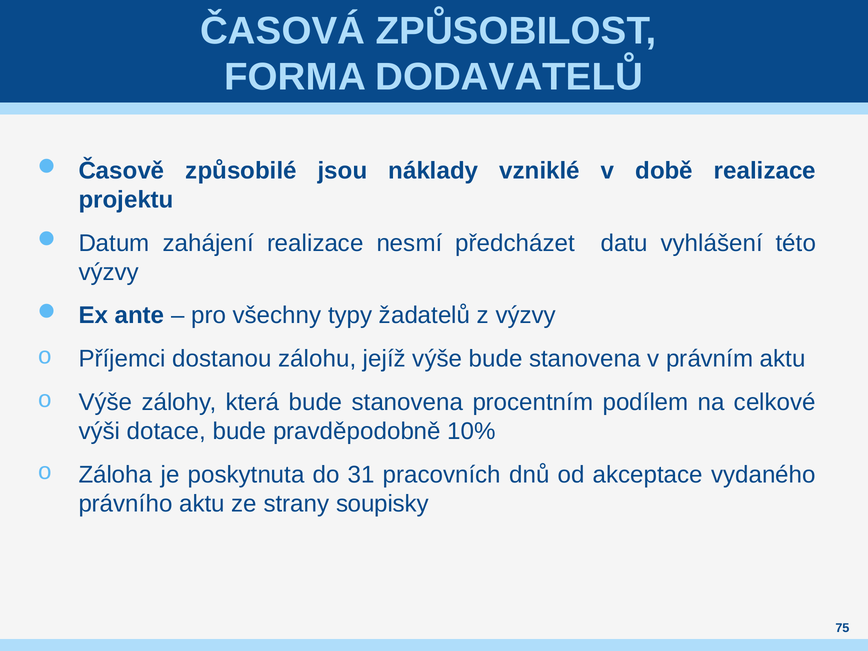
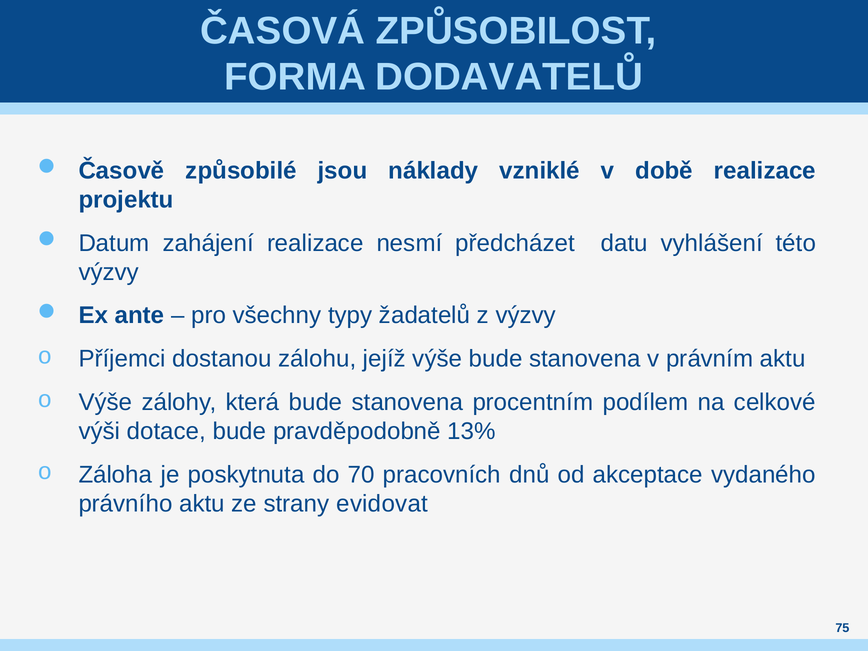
10%: 10% -> 13%
31: 31 -> 70
soupisky: soupisky -> evidovat
